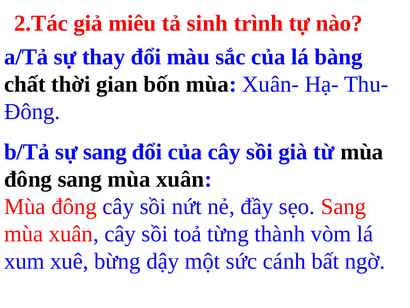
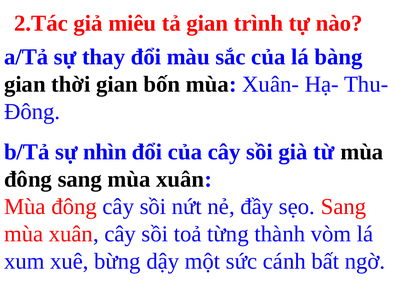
tả sinh: sinh -> gian
chất at (25, 84): chất -> gian
sự sang: sang -> nhìn
